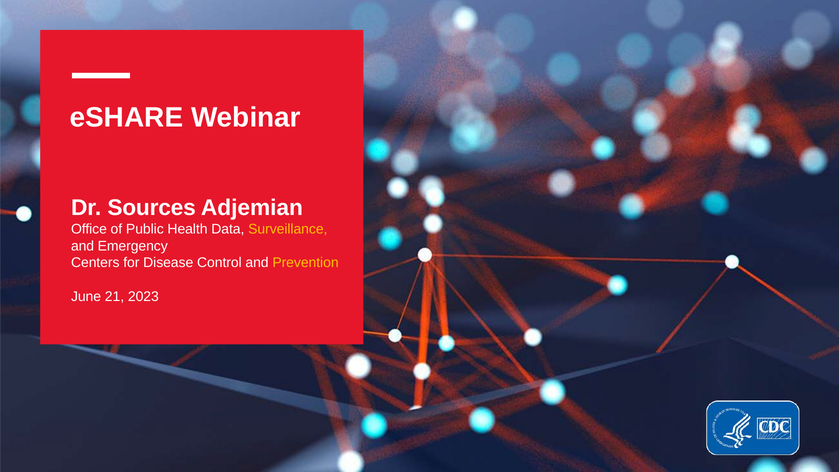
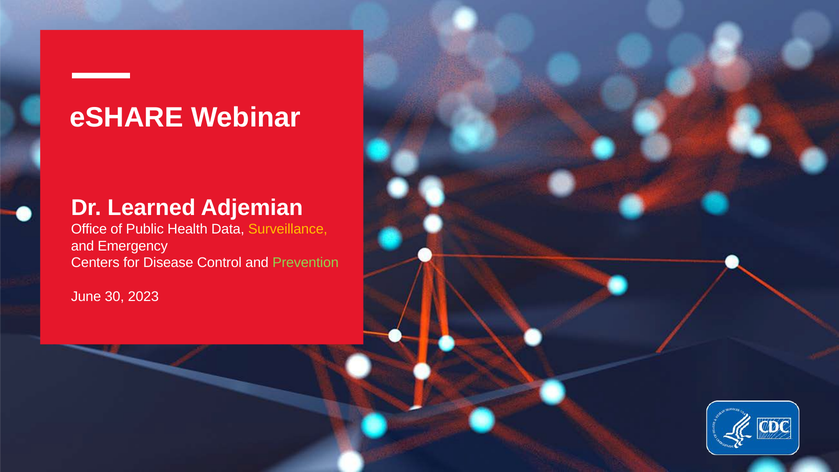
Sources: Sources -> Learned
Prevention colour: yellow -> light green
21: 21 -> 30
